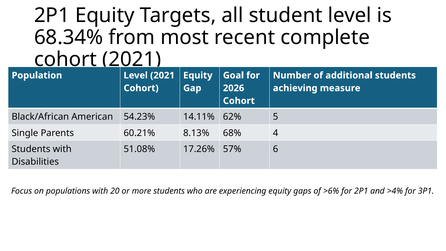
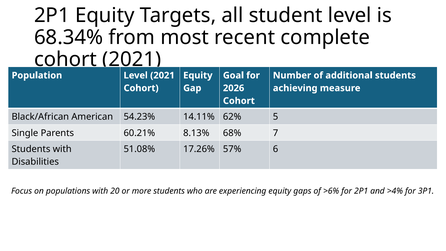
4: 4 -> 7
